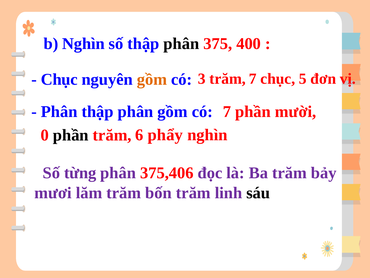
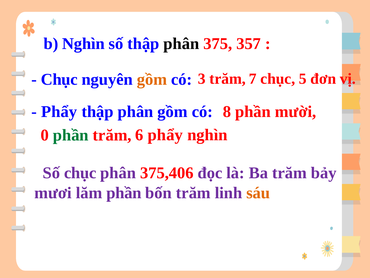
400: 400 -> 357
Phân at (59, 112): Phân -> Phẩy
có 7: 7 -> 8
phần at (71, 135) colour: black -> green
Số từng: từng -> chục
lăm trăm: trăm -> phần
sáu colour: black -> orange
